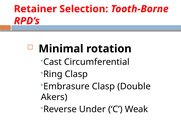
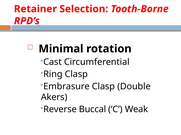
Under: Under -> Buccal
